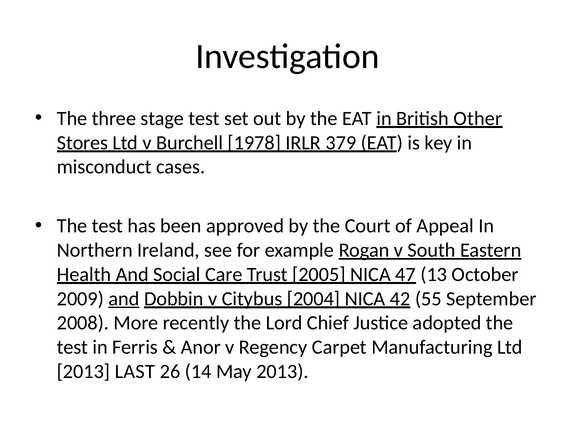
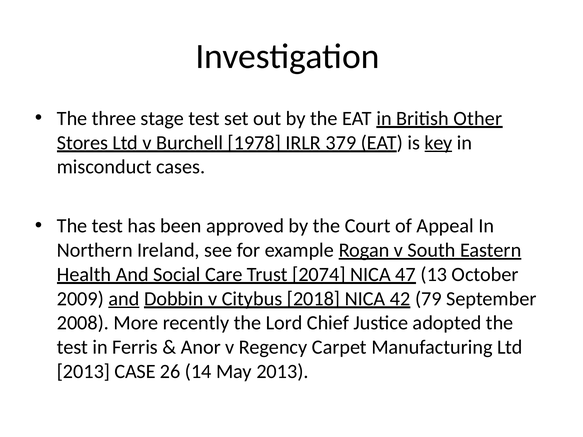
key underline: none -> present
2005: 2005 -> 2074
2004: 2004 -> 2018
55: 55 -> 79
LAST: LAST -> CASE
